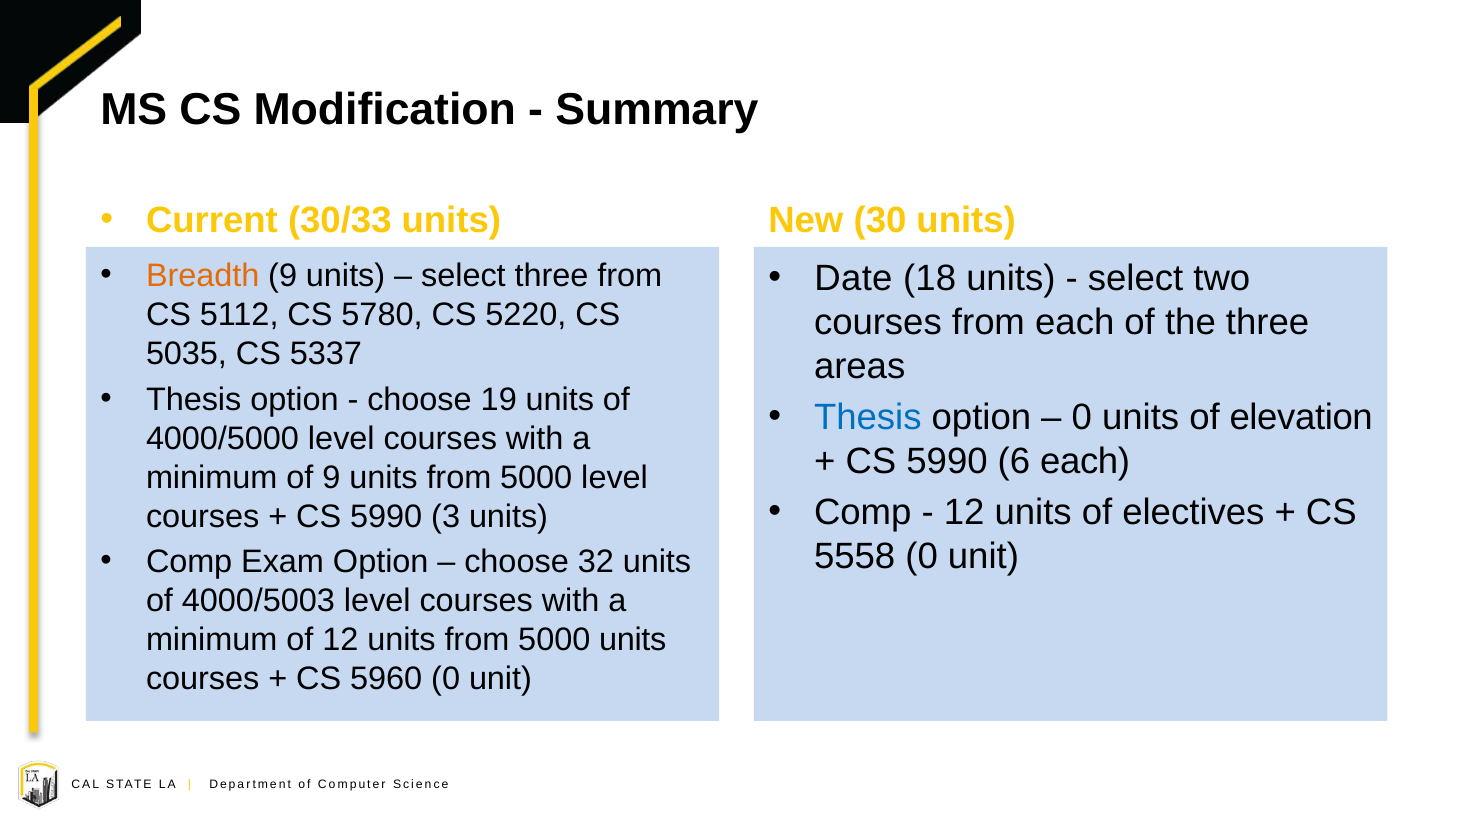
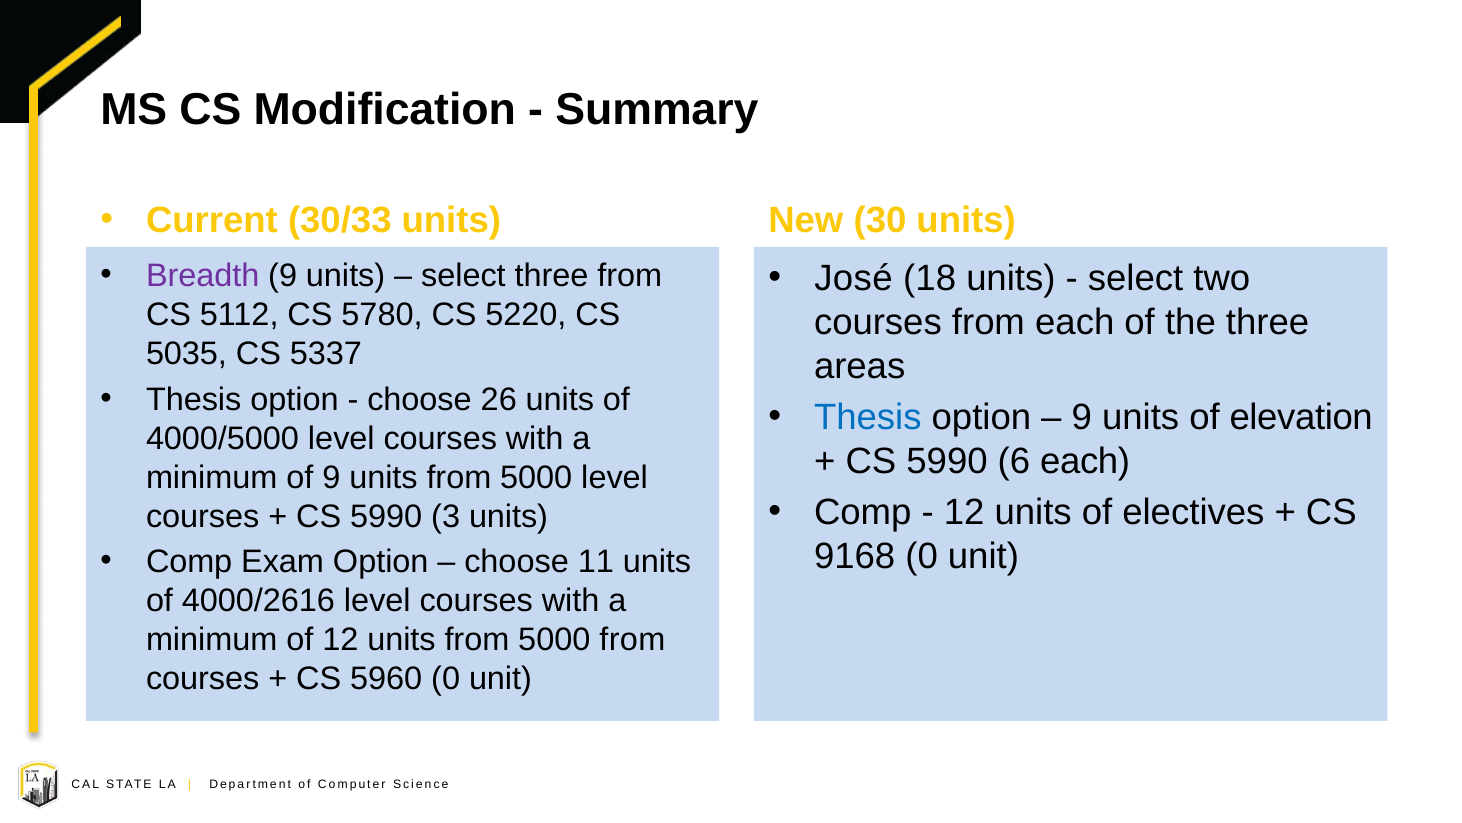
Breadth colour: orange -> purple
Date: Date -> José
19: 19 -> 26
0 at (1082, 417): 0 -> 9
5558: 5558 -> 9168
32: 32 -> 11
4000/5003: 4000/5003 -> 4000/2616
5000 units: units -> from
